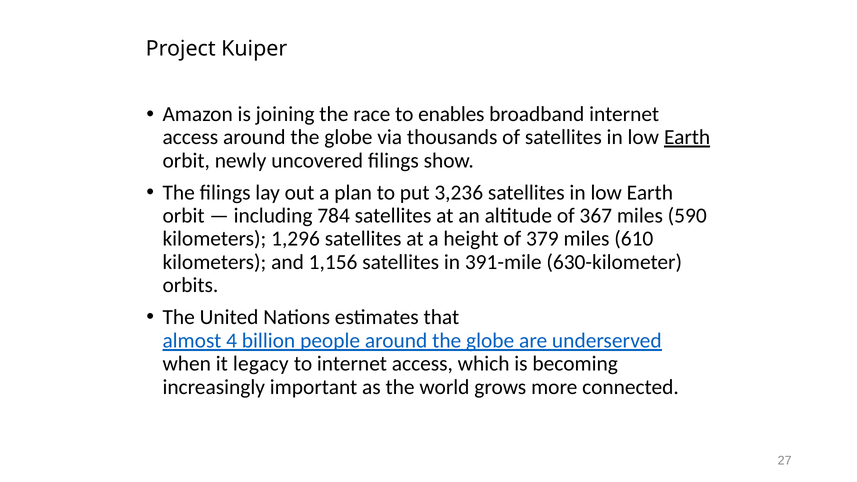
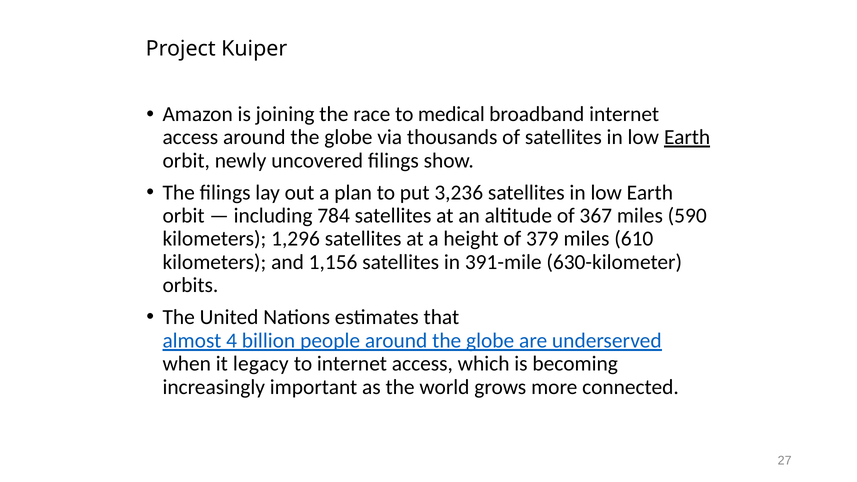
enables: enables -> medical
